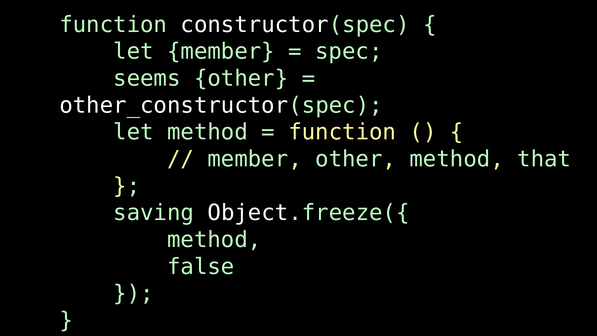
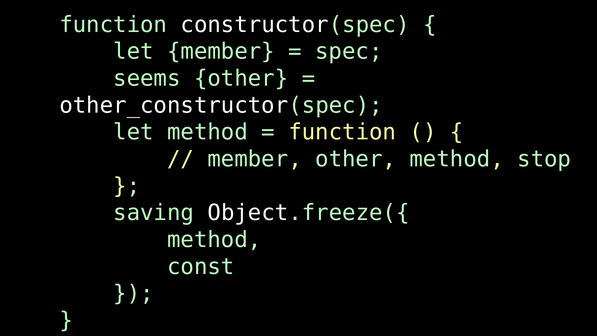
that: that -> stop
false: false -> const
